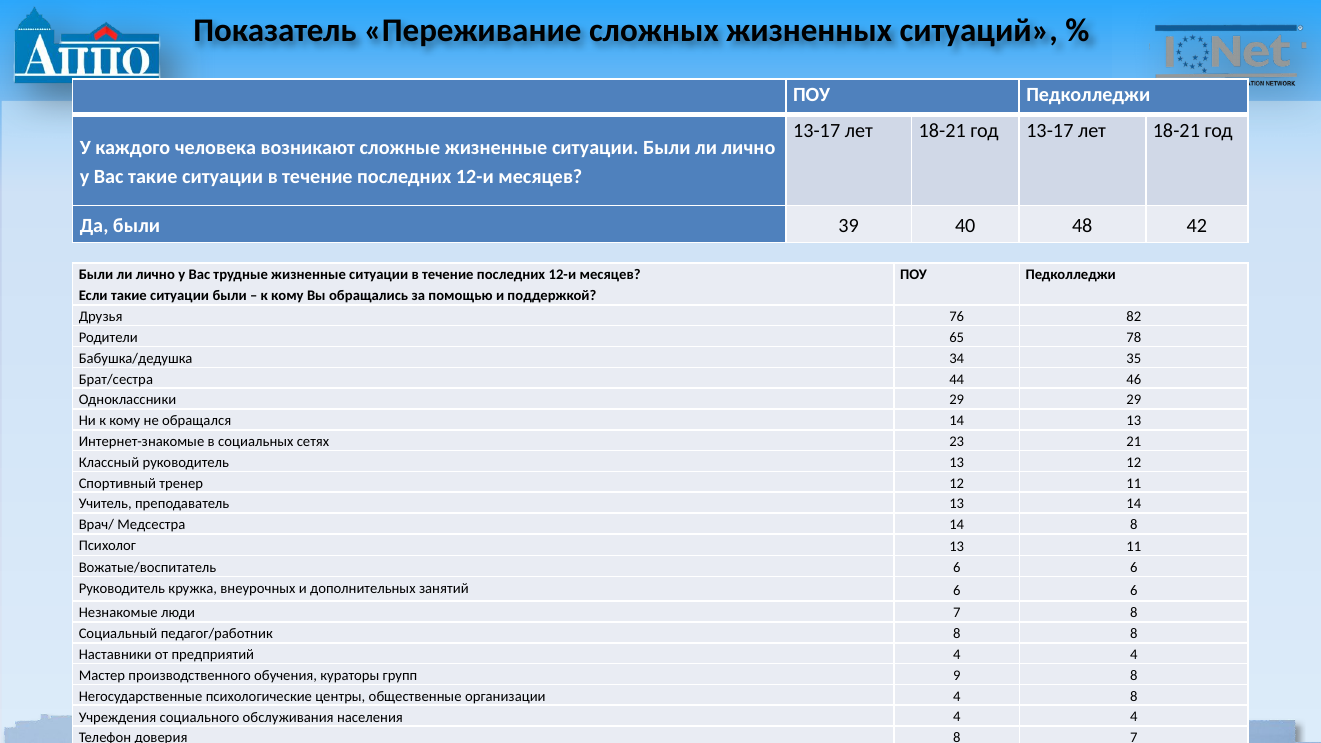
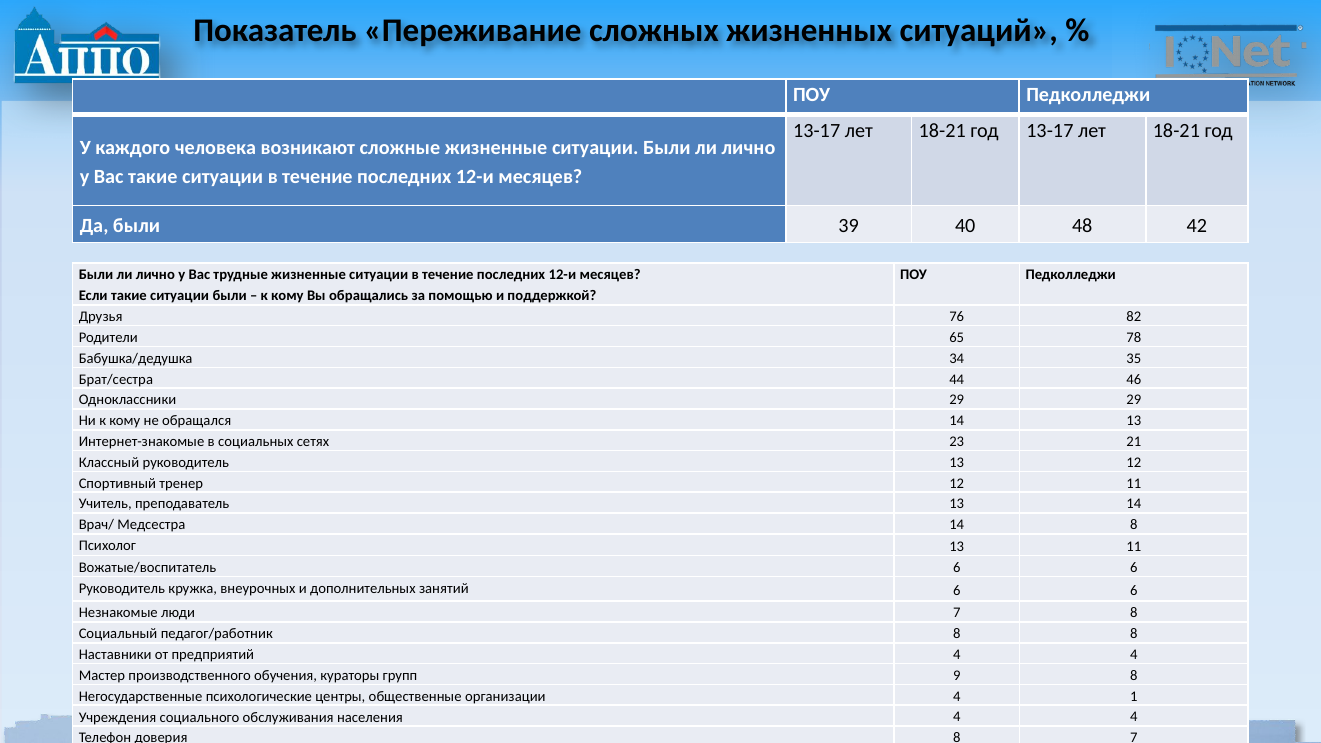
4 8: 8 -> 1
